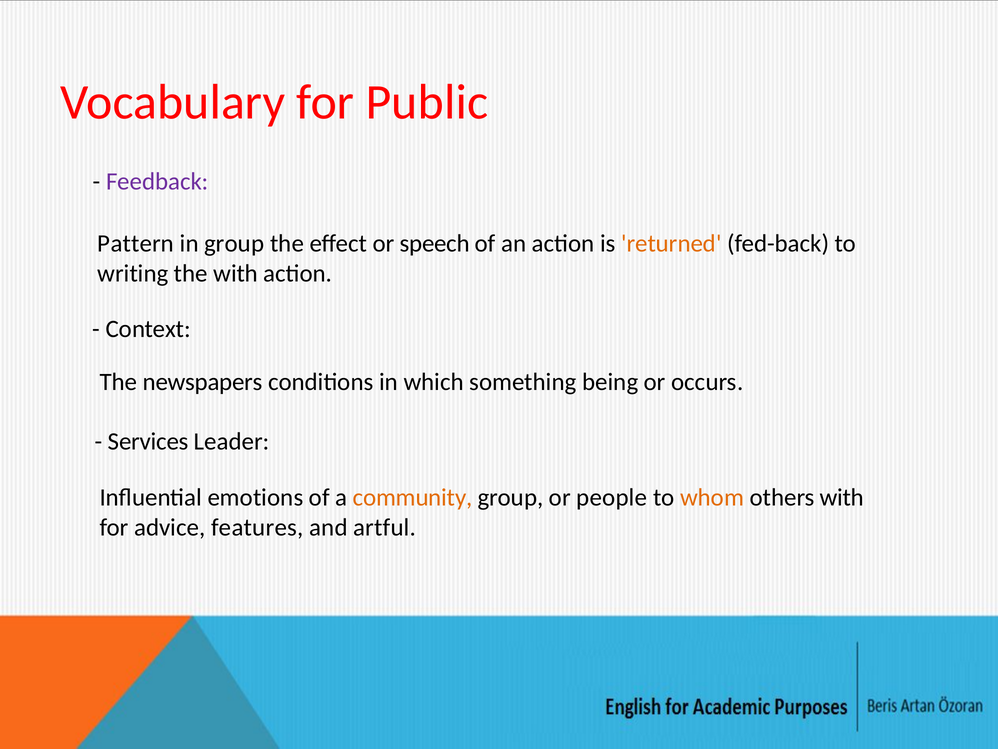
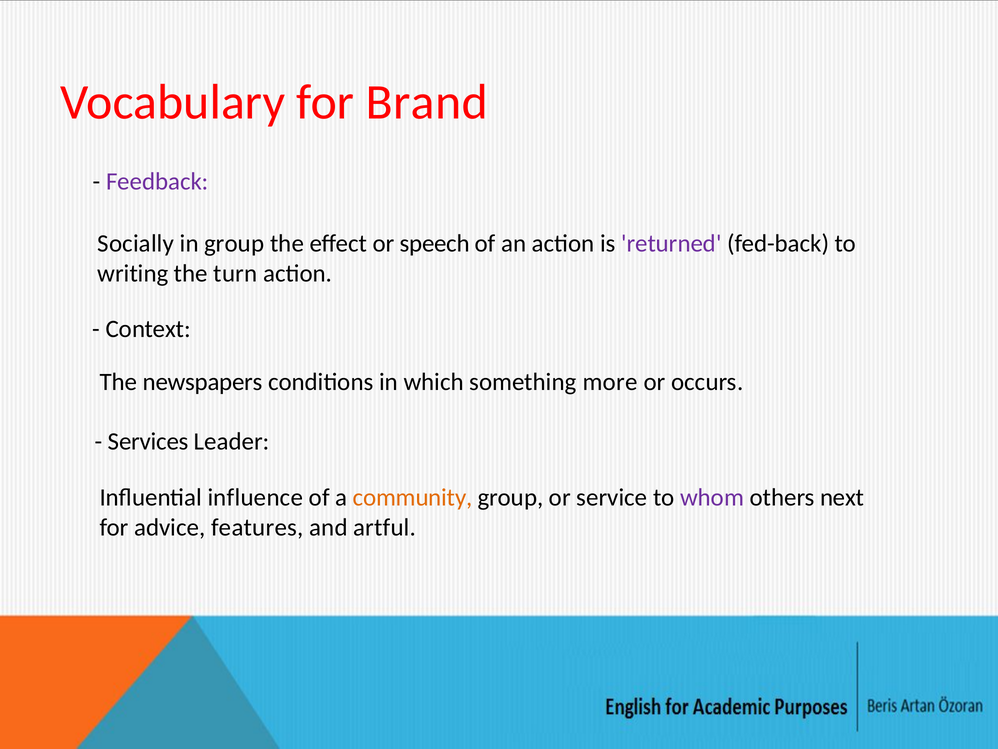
Public: Public -> Brand
Pattern: Pattern -> Socially
returned colour: orange -> purple
the with: with -> turn
being: being -> more
emotions: emotions -> influence
people: people -> service
whom colour: orange -> purple
others with: with -> next
